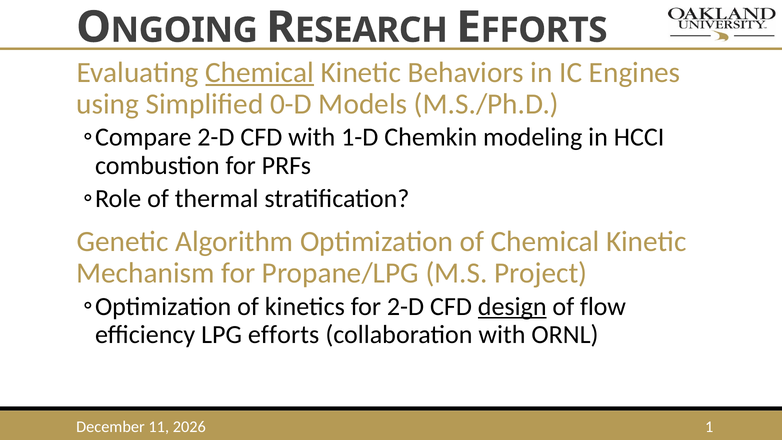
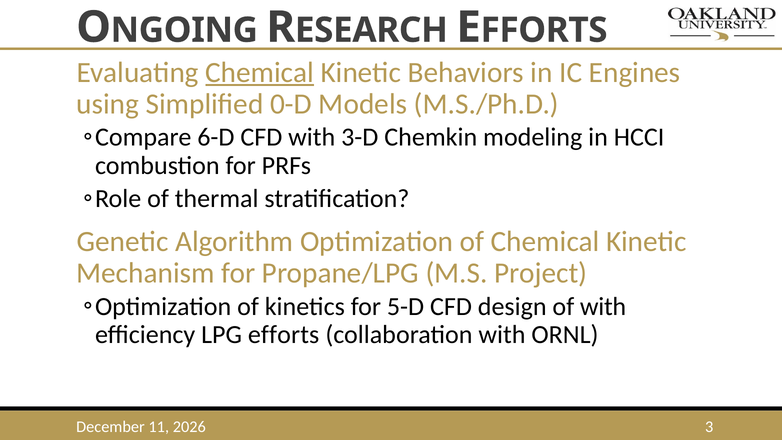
2-D at (216, 137): 2-D -> 6-D
1-D: 1-D -> 3-D
for 2-D: 2-D -> 5-D
design underline: present -> none
of flow: flow -> with
1: 1 -> 3
